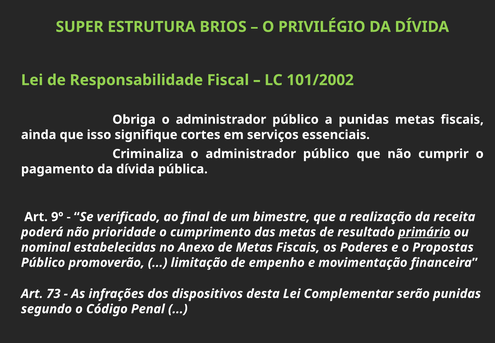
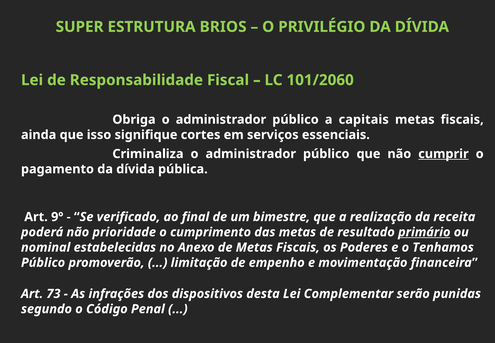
101/2002: 101/2002 -> 101/2060
a punidas: punidas -> capitais
cumprir underline: none -> present
Propostas: Propostas -> Tenhamos
